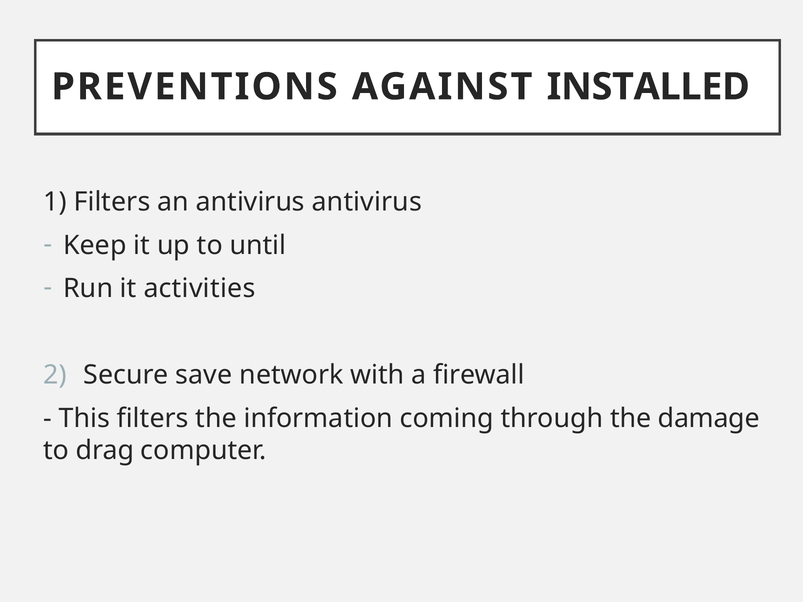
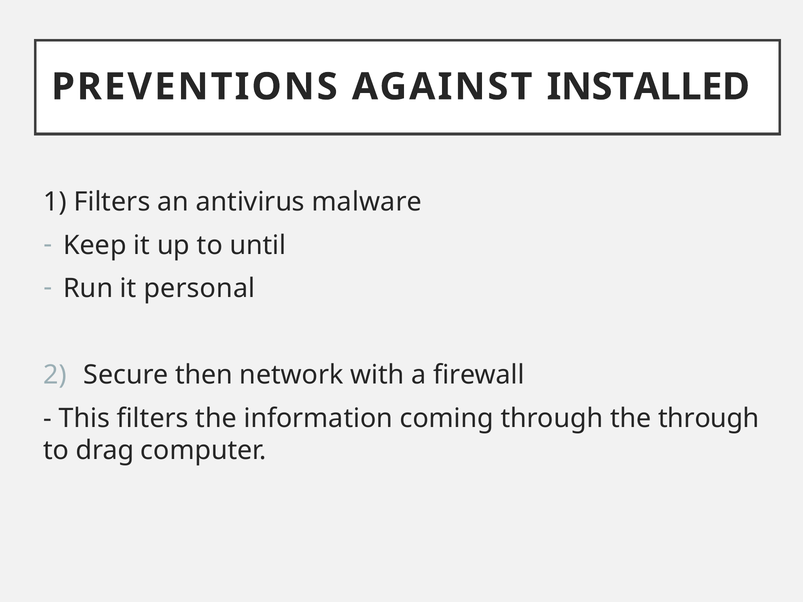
antivirus antivirus: antivirus -> malware
activities: activities -> personal
save: save -> then
the damage: damage -> through
